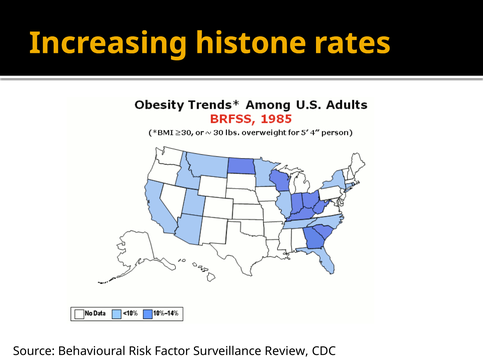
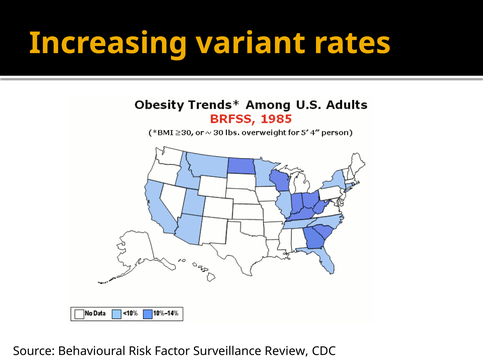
histone: histone -> variant
